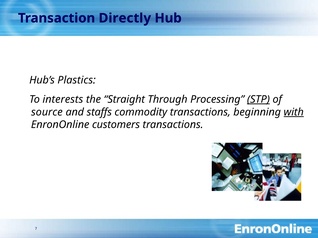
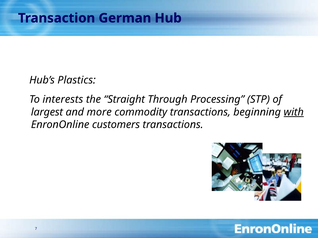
Directly: Directly -> German
STP underline: present -> none
source: source -> largest
staffs: staffs -> more
